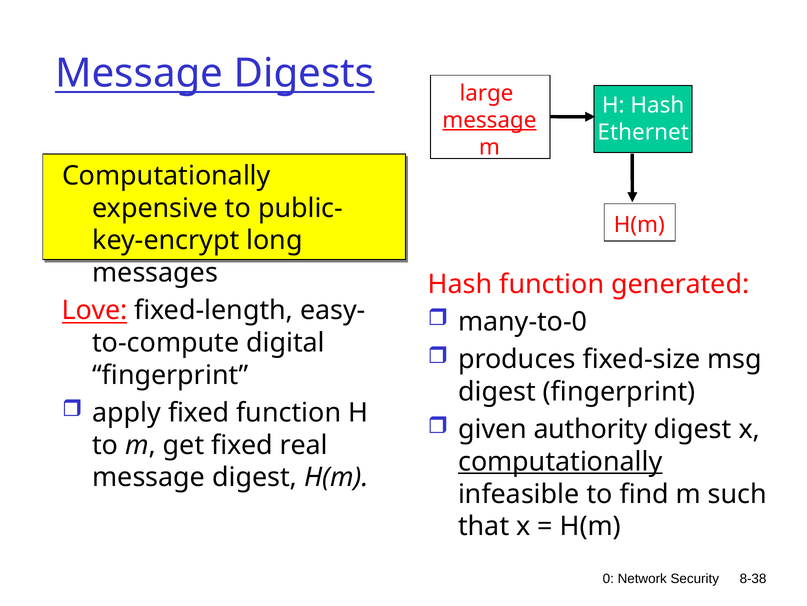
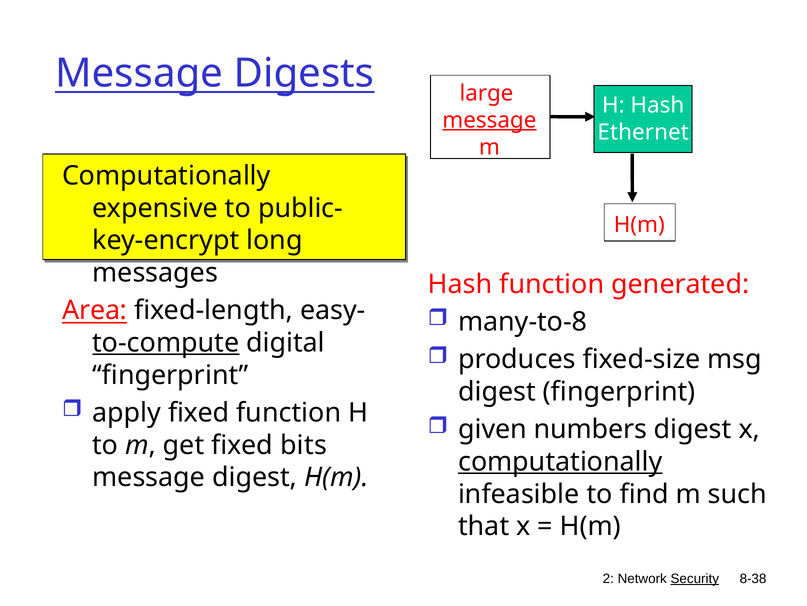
Love: Love -> Area
many-to-0: many-to-0 -> many-to-8
to-compute underline: none -> present
authority: authority -> numbers
real: real -> bits
0: 0 -> 2
Security underline: none -> present
